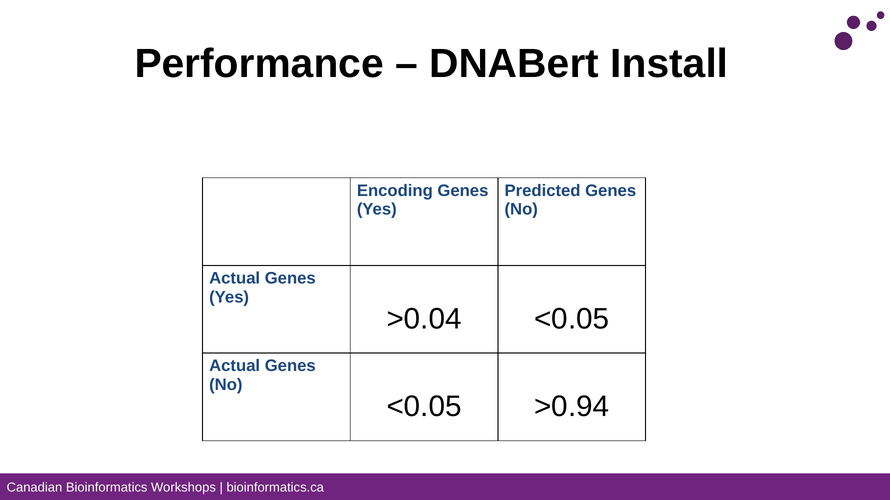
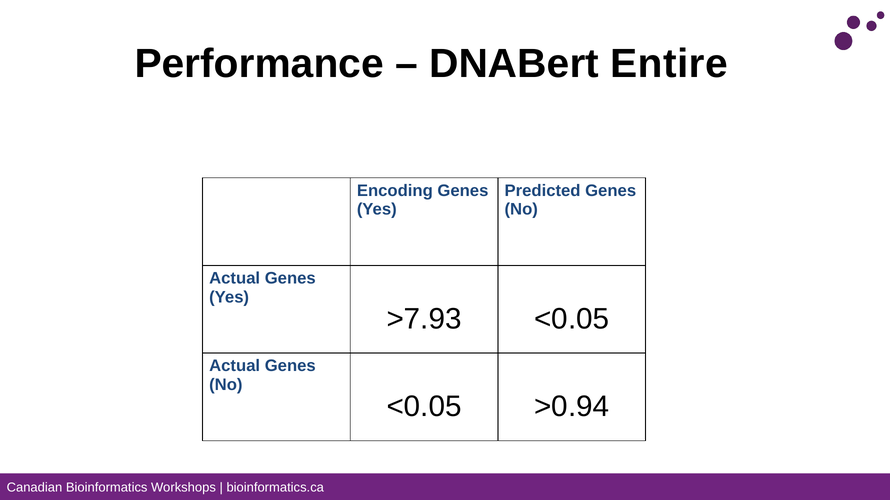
Install: Install -> Entire
>0.04: >0.04 -> >7.93
